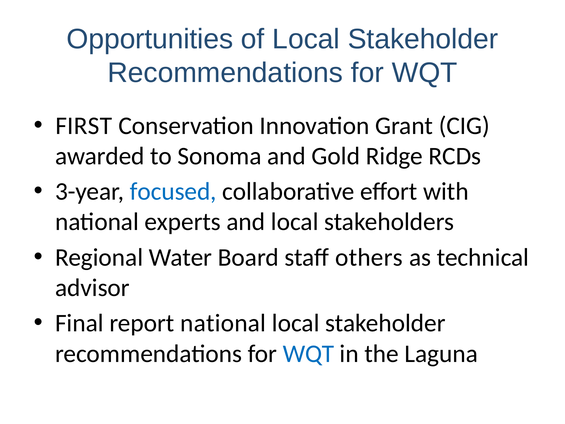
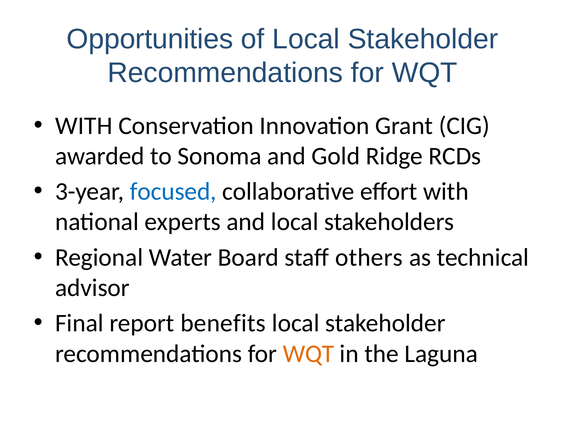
FIRST at (84, 126): FIRST -> WITH
report national: national -> benefits
WQT at (308, 353) colour: blue -> orange
